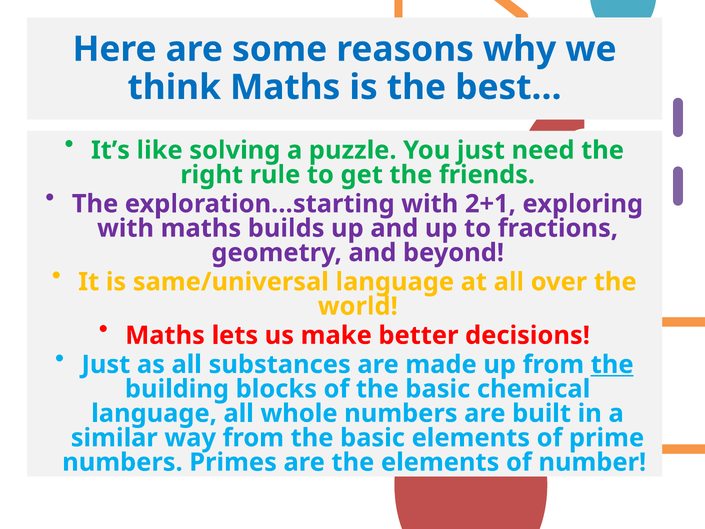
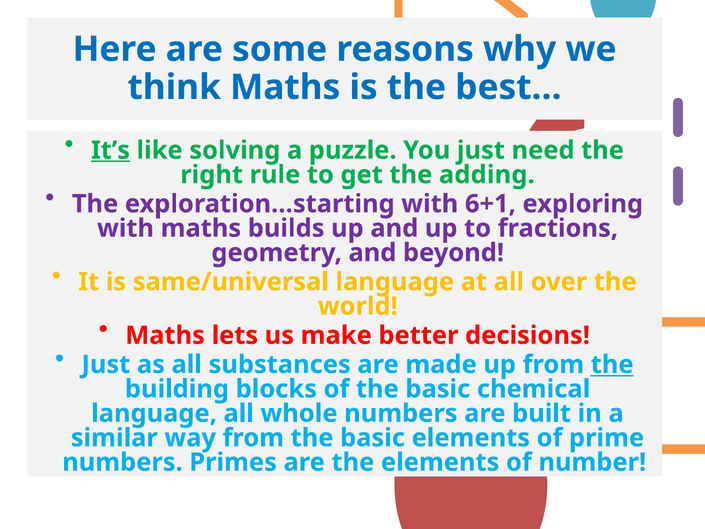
It’s underline: none -> present
friends: friends -> adding
2+1: 2+1 -> 6+1
